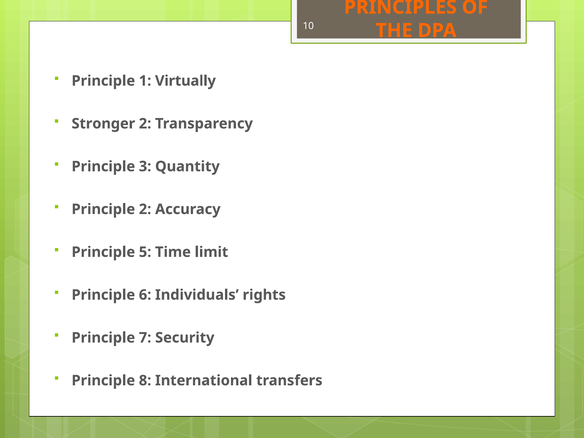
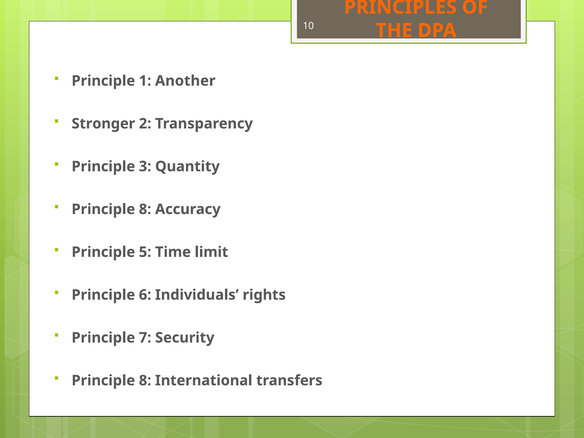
Virtually: Virtually -> Another
2 at (145, 209): 2 -> 8
